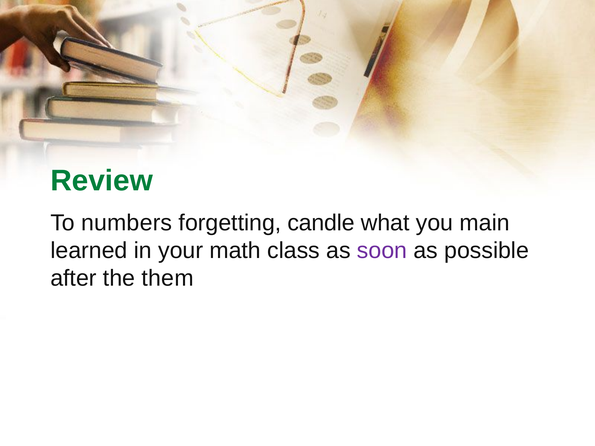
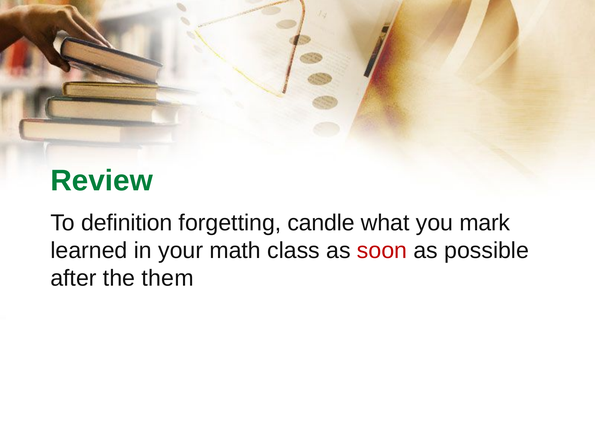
numbers: numbers -> definition
main: main -> mark
soon colour: purple -> red
